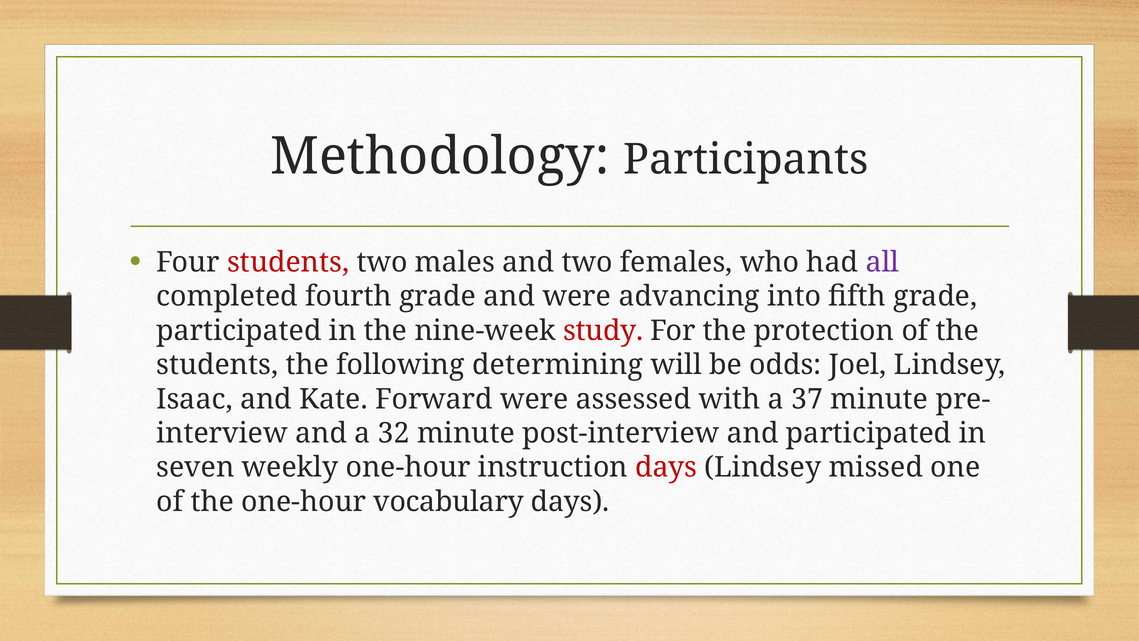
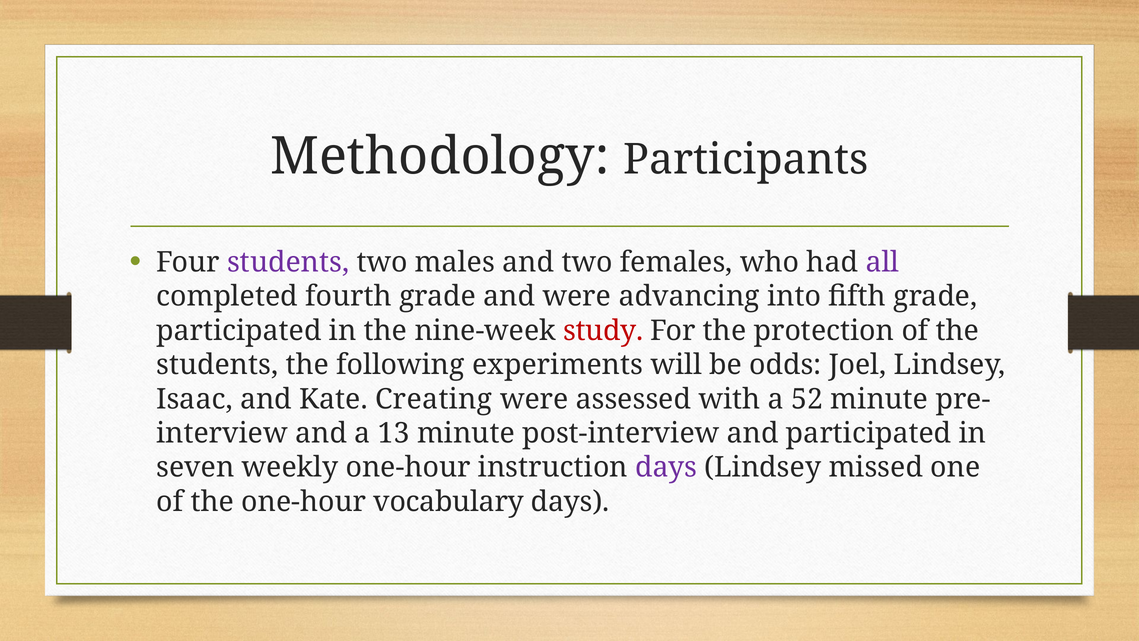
students at (288, 262) colour: red -> purple
determining: determining -> experiments
Forward: Forward -> Creating
37: 37 -> 52
32: 32 -> 13
days at (666, 467) colour: red -> purple
